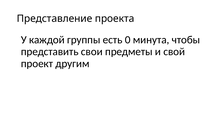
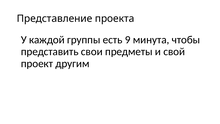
0: 0 -> 9
